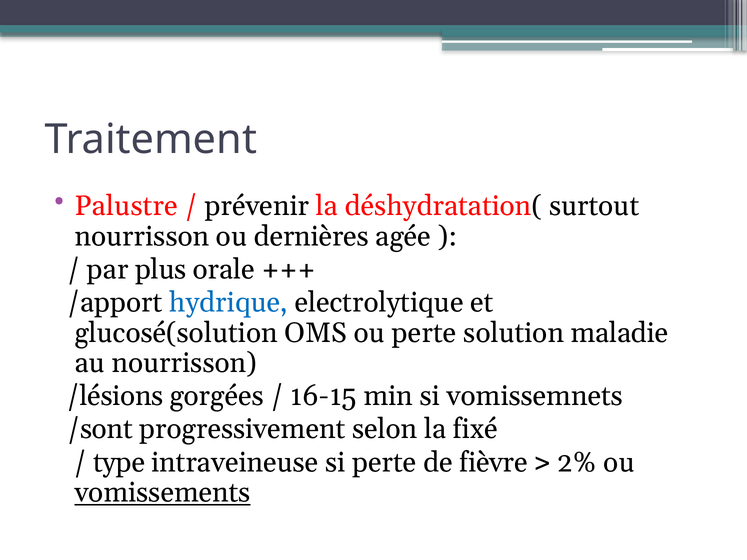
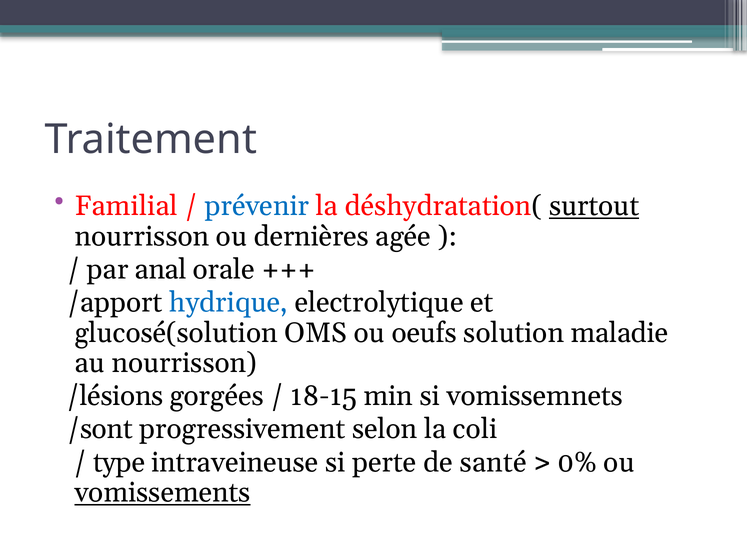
Palustre: Palustre -> Familial
prévenir colour: black -> blue
surtout underline: none -> present
plus: plus -> anal
ou perte: perte -> oeufs
16-15: 16-15 -> 18-15
fixé: fixé -> coli
fièvre: fièvre -> santé
2%: 2% -> 0%
